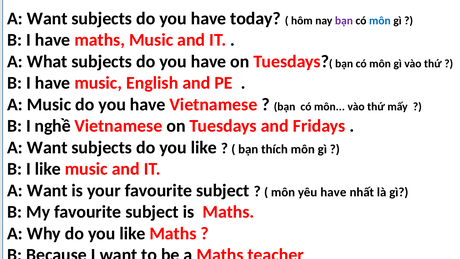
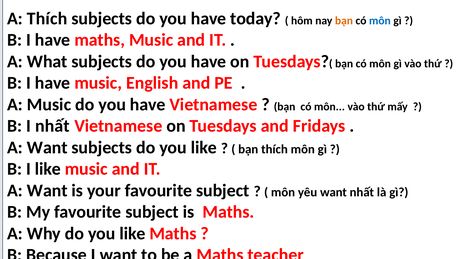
Want at (47, 19): Want -> Thích
bạn at (344, 21) colour: purple -> orange
I nghề: nghề -> nhất
yêu have: have -> want
